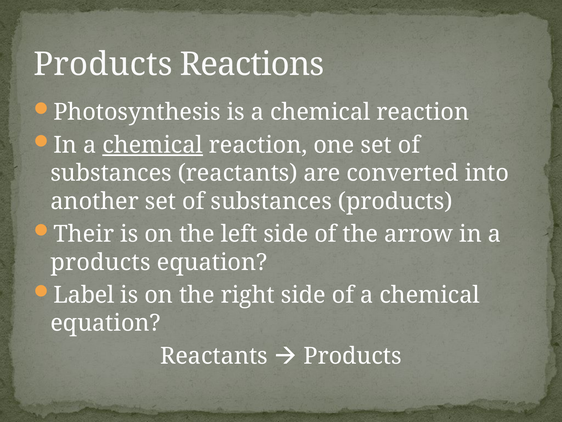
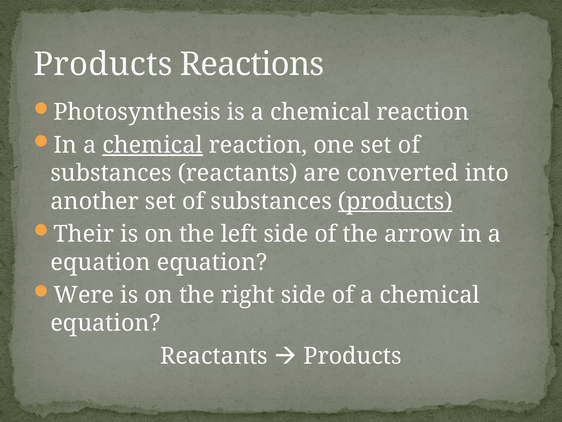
products at (395, 201) underline: none -> present
products at (101, 262): products -> equation
Label: Label -> Were
